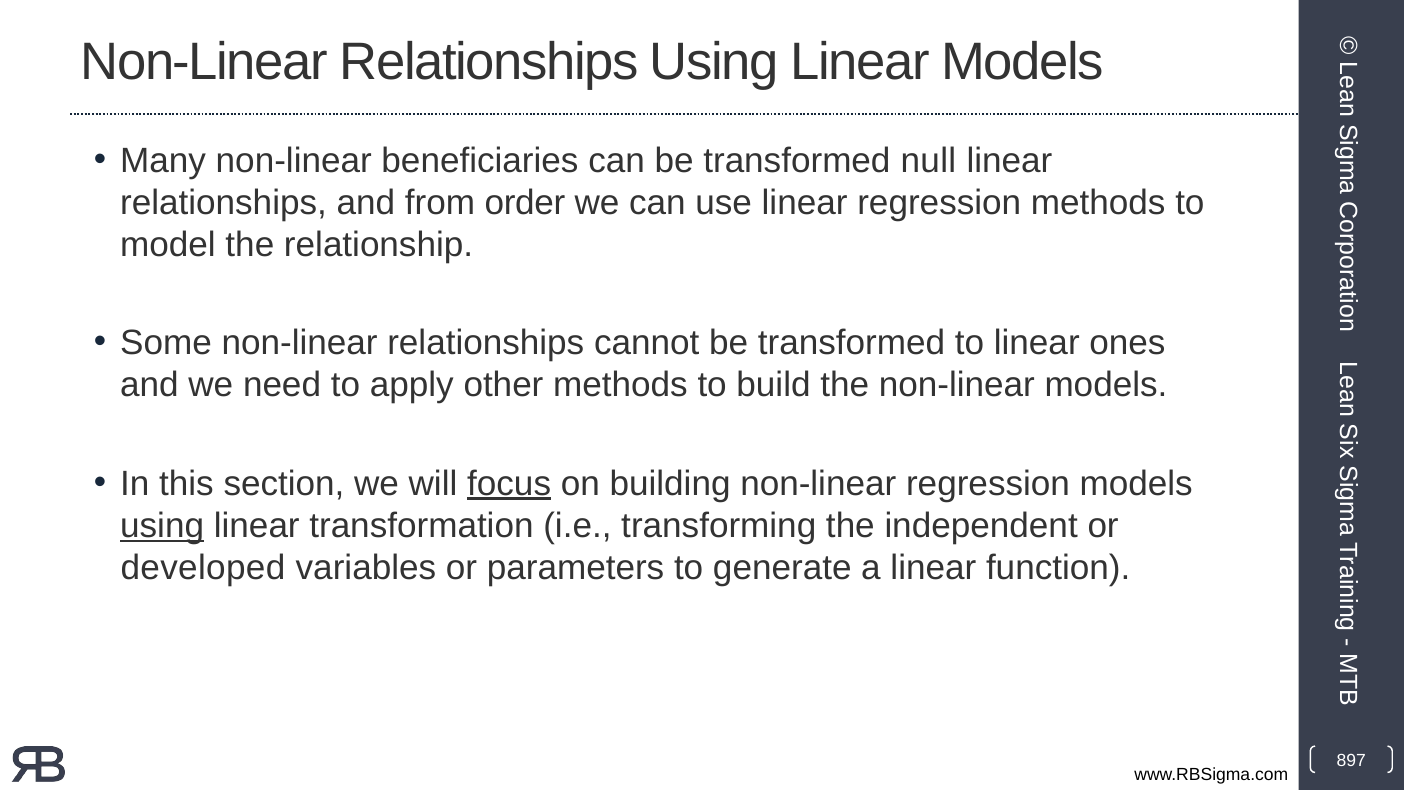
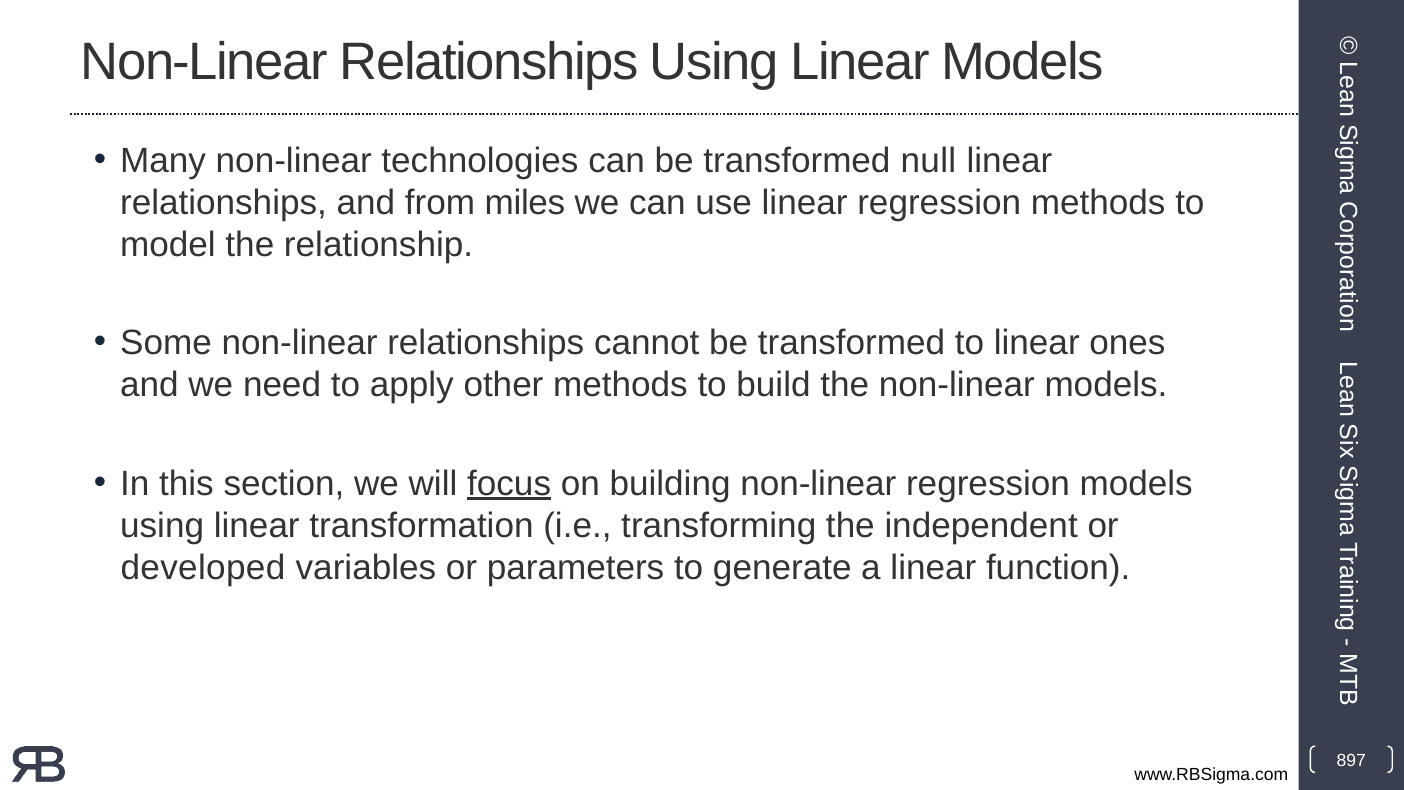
beneficiaries: beneficiaries -> technologies
order: order -> miles
using at (162, 525) underline: present -> none
